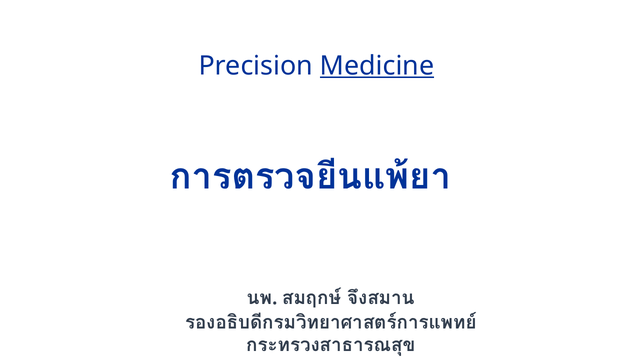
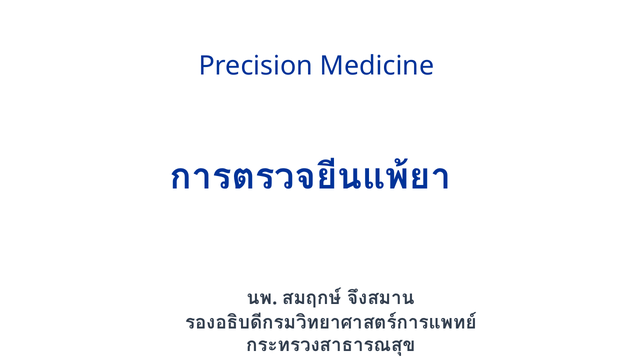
Medicine underline: present -> none
